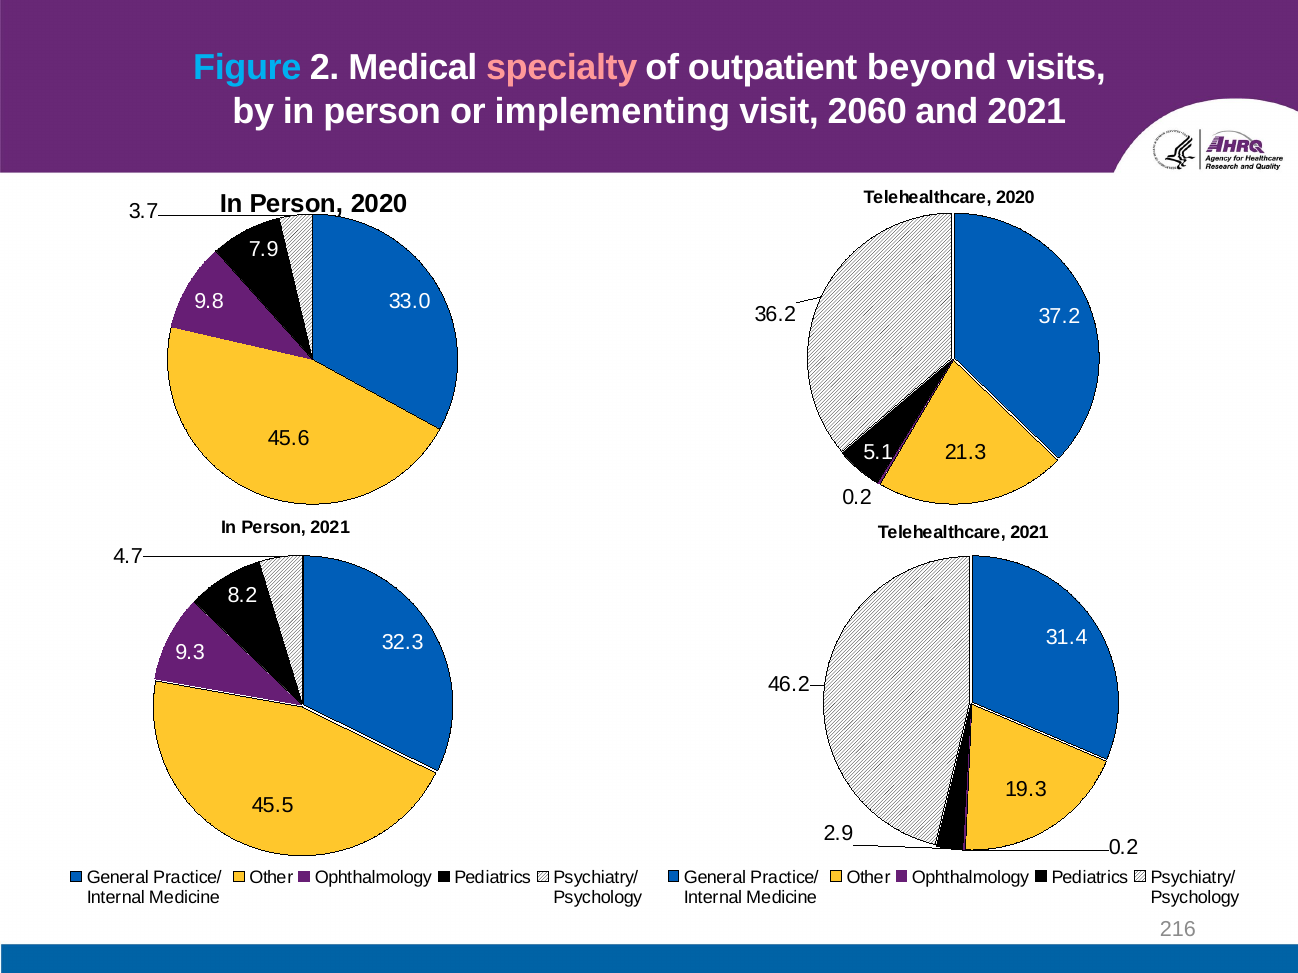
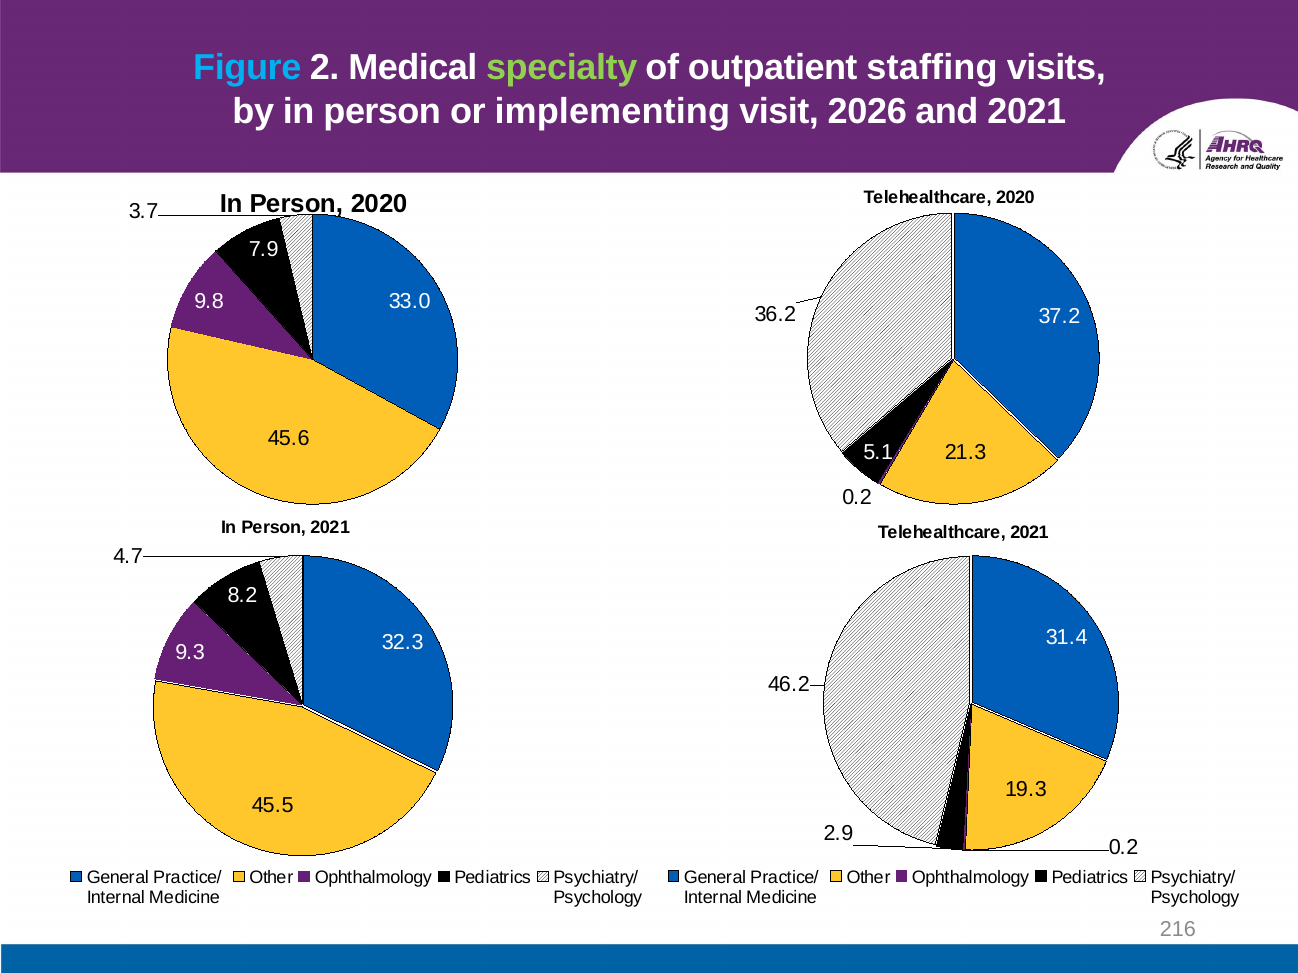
specialty colour: pink -> light green
beyond: beyond -> staffing
2060: 2060 -> 2026
